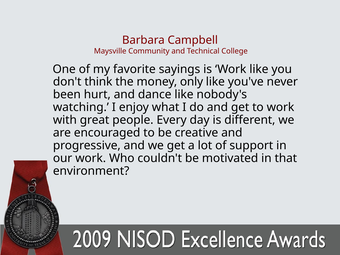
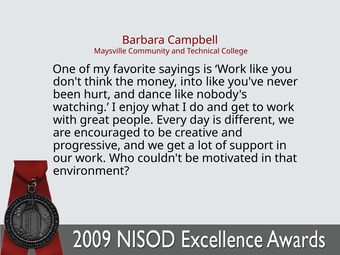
only: only -> into
